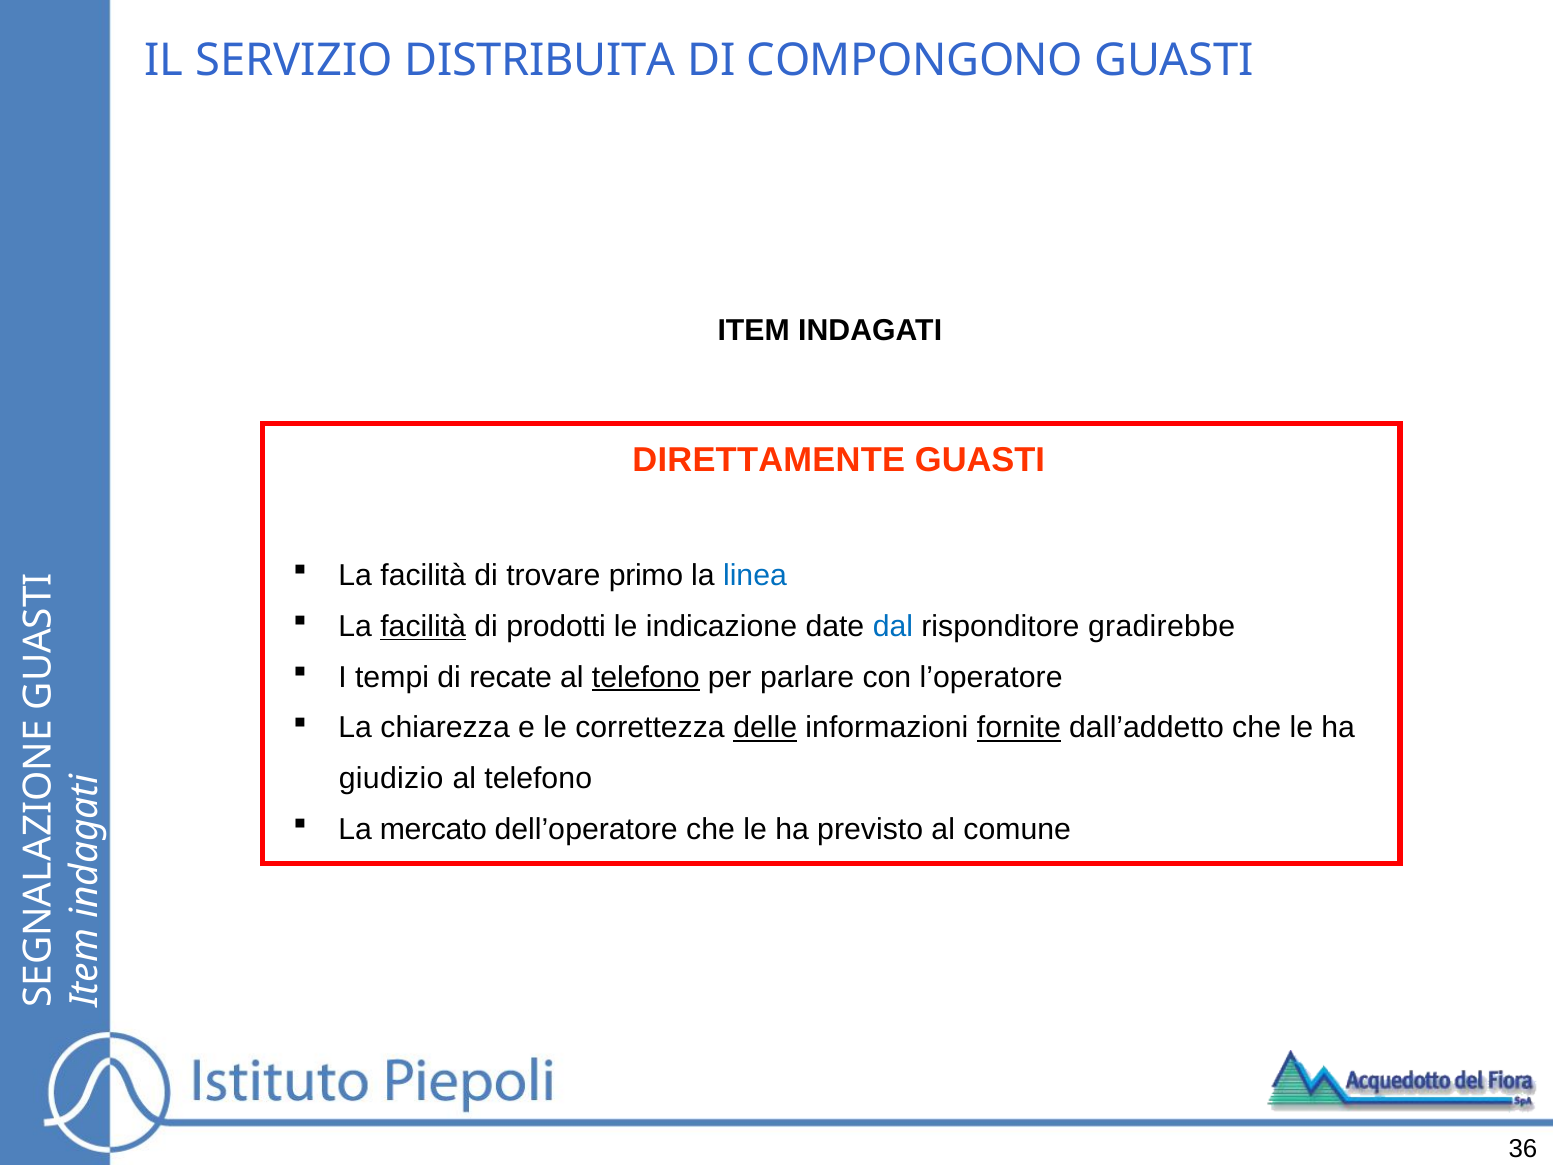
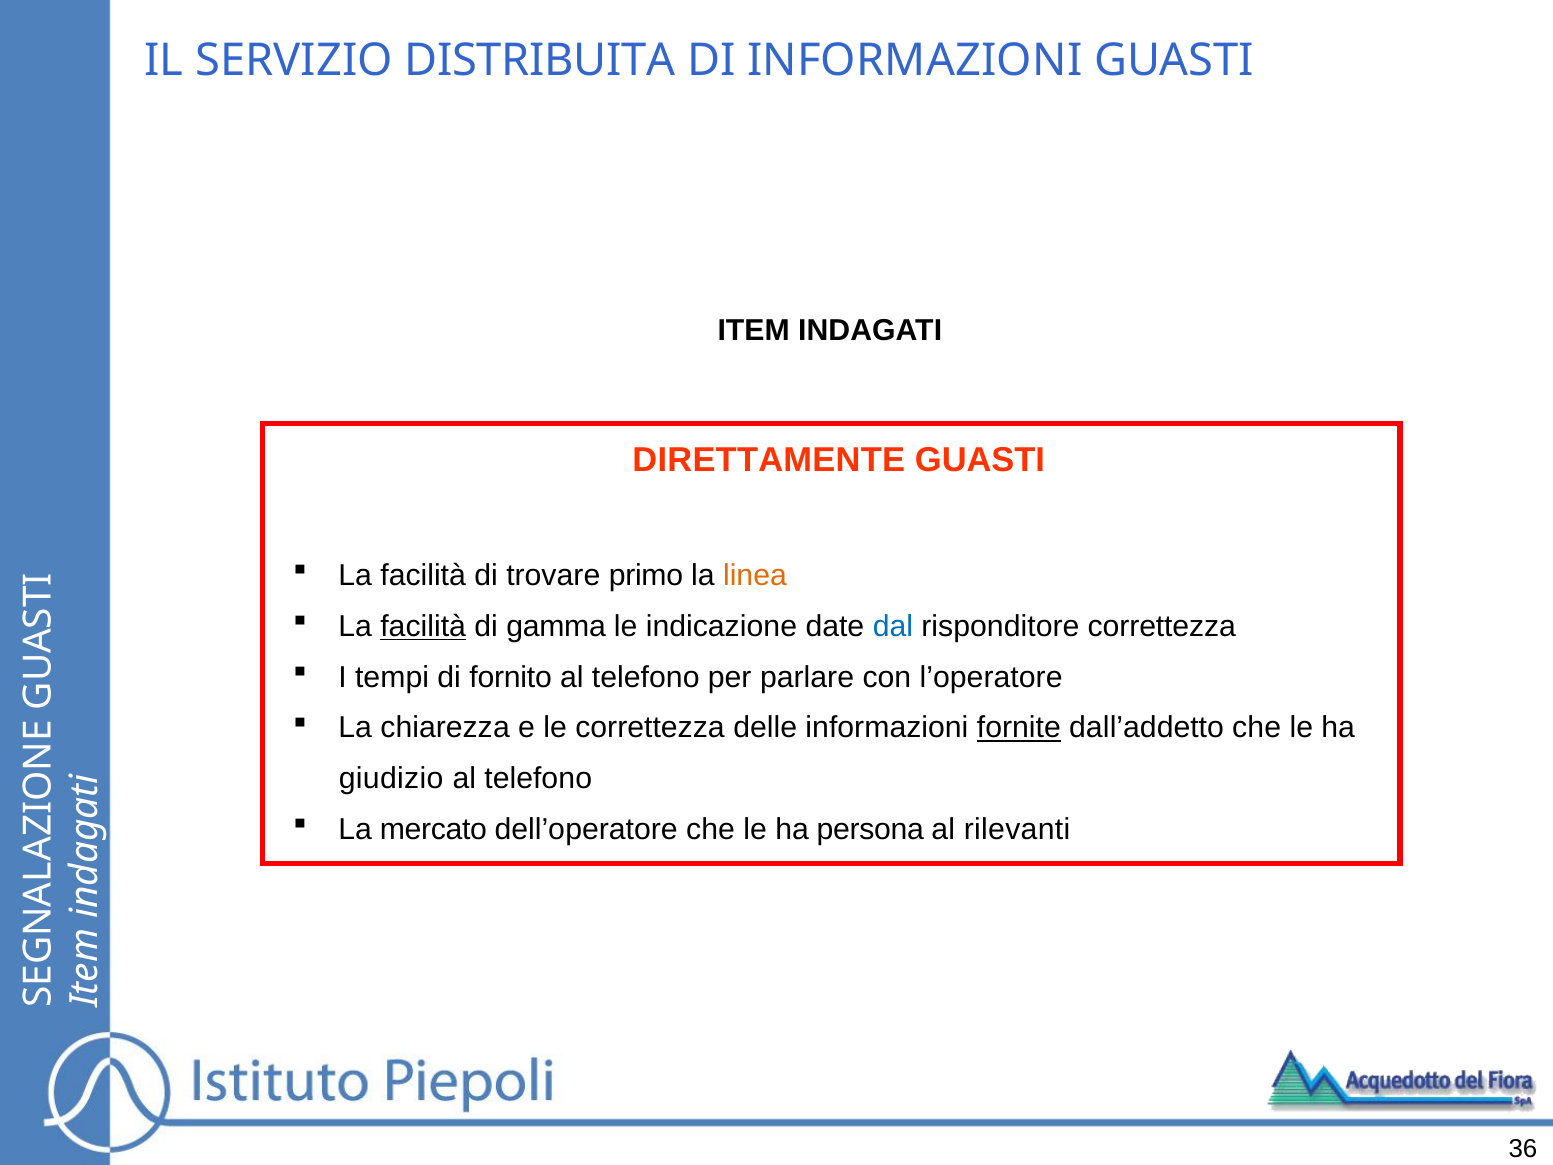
DI COMPONGONO: COMPONGONO -> INFORMAZIONI
linea colour: blue -> orange
prodotti: prodotti -> gamma
risponditore gradirebbe: gradirebbe -> correttezza
recate: recate -> fornito
telefono at (646, 677) underline: present -> none
delle underline: present -> none
previsto: previsto -> persona
comune: comune -> rilevanti
